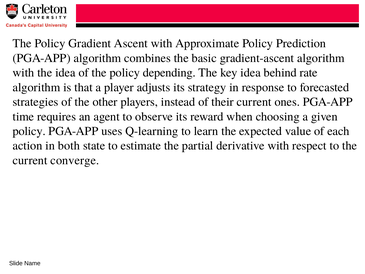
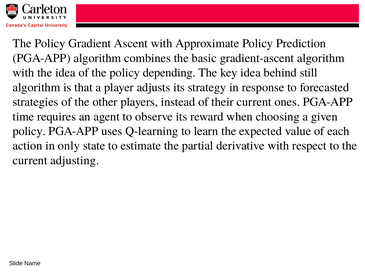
rate: rate -> still
both: both -> only
converge: converge -> adjusting
